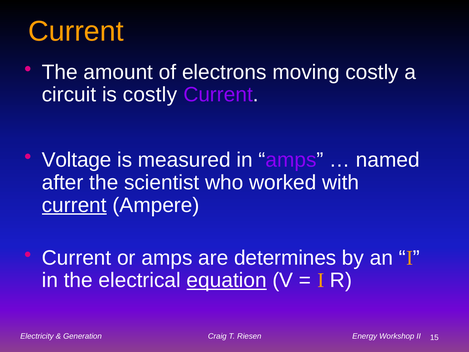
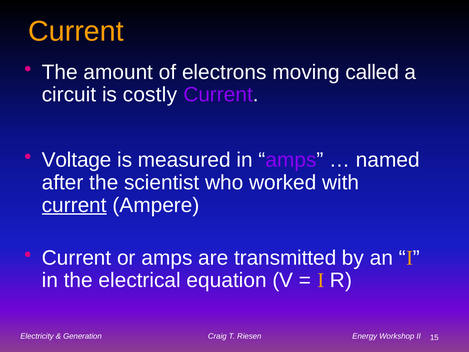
moving costly: costly -> called
determines: determines -> transmitted
equation underline: present -> none
